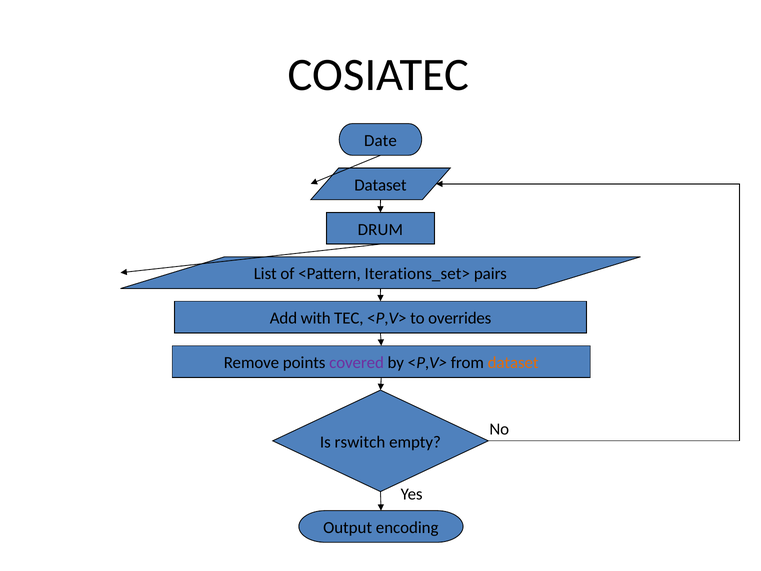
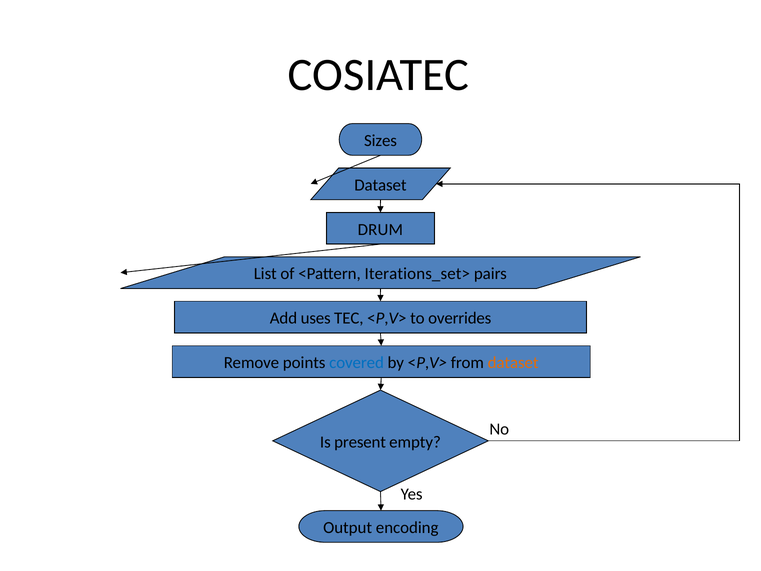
Date: Date -> Sizes
with: with -> uses
covered colour: purple -> blue
rswitch: rswitch -> present
